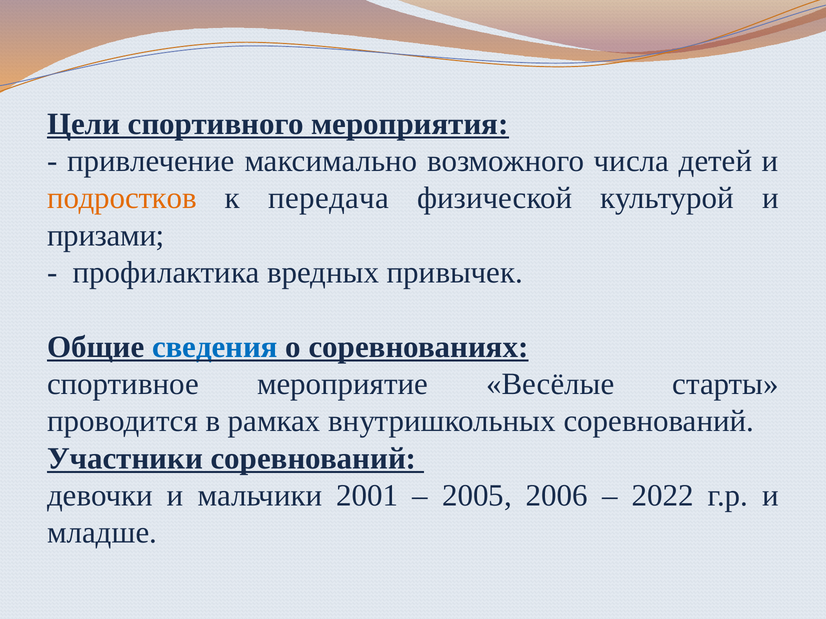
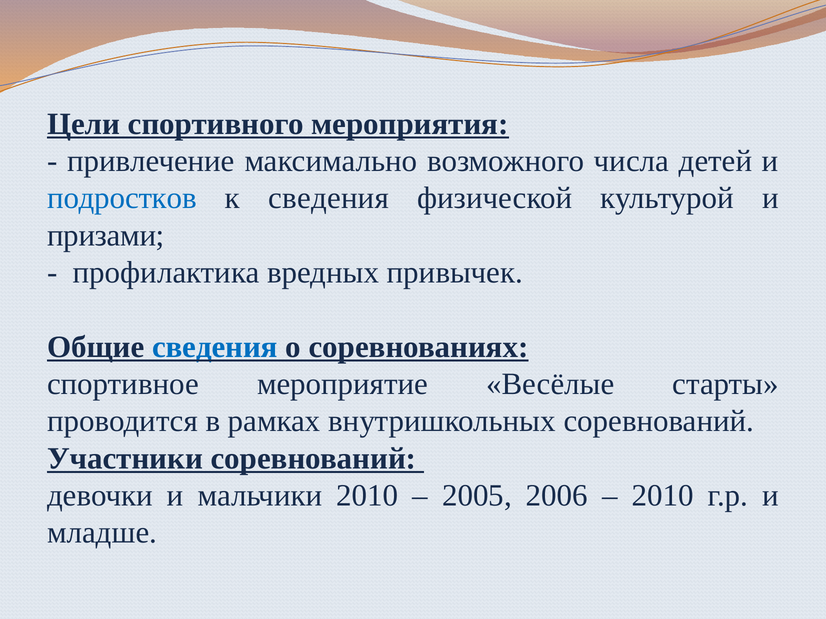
подростков colour: orange -> blue
к передача: передача -> сведения
мальчики 2001: 2001 -> 2010
2022 at (663, 496): 2022 -> 2010
